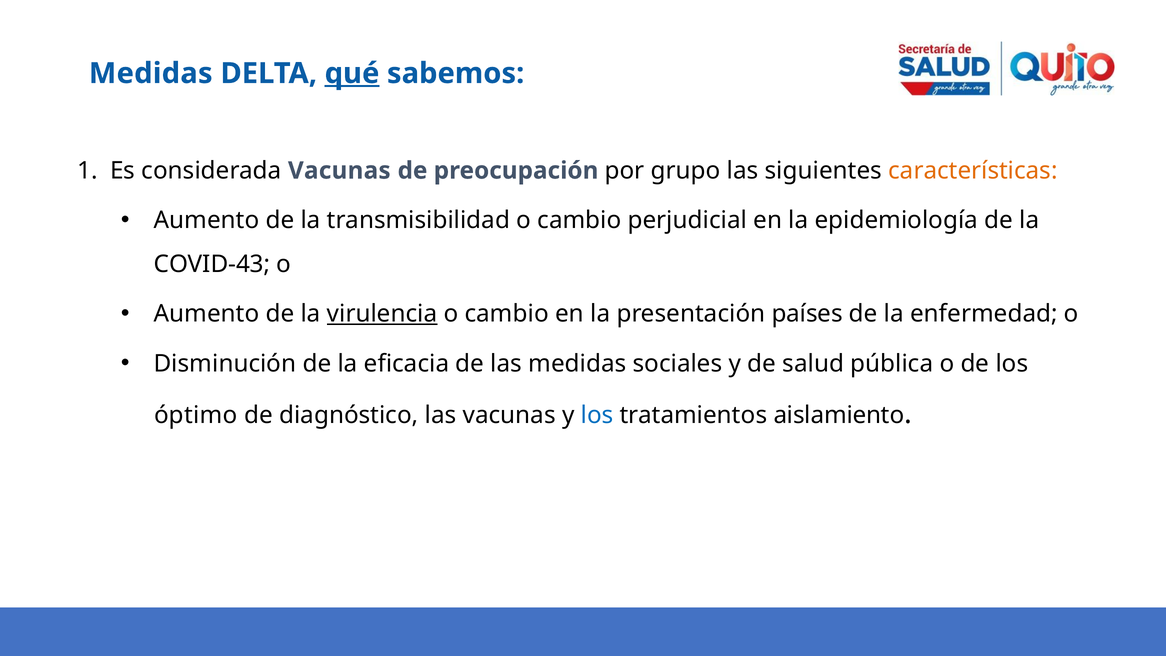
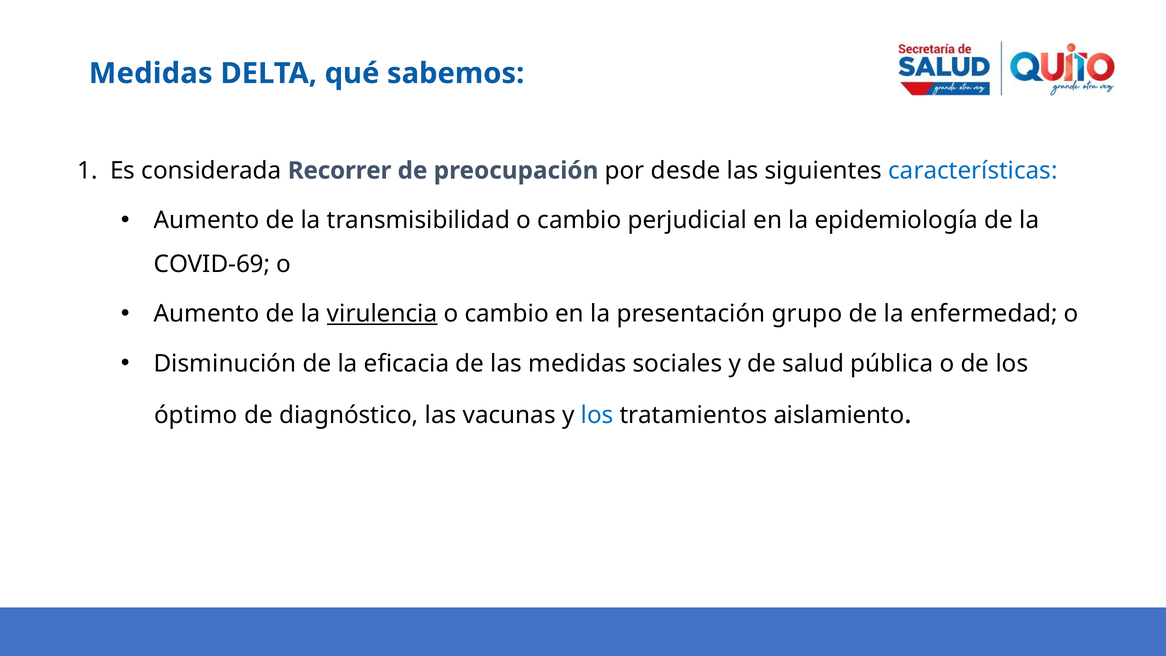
qué underline: present -> none
considerada Vacunas: Vacunas -> Recorrer
grupo: grupo -> desde
características colour: orange -> blue
COVID-43: COVID-43 -> COVID-69
países: países -> grupo
